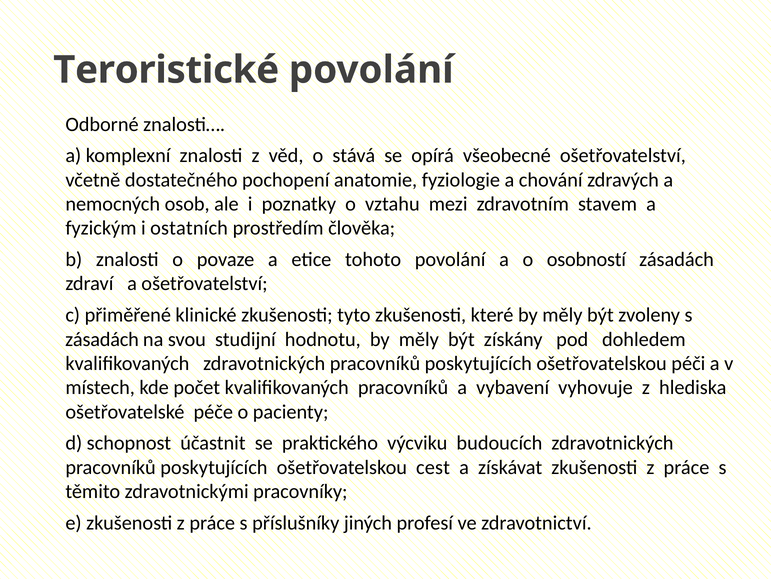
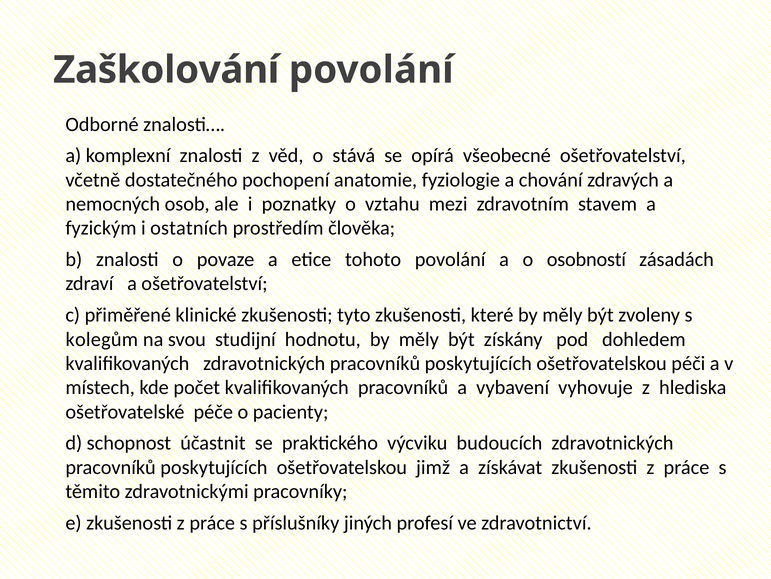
Teroristické: Teroristické -> Zaškolování
zásadách at (102, 339): zásadách -> kolegům
cest: cest -> jimž
